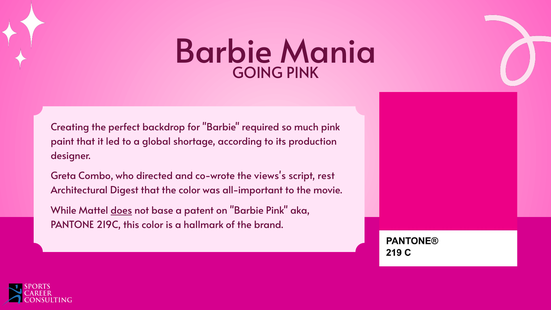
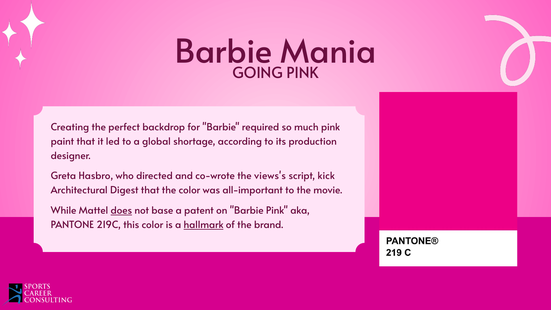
Combo: Combo -> Hasbro
rest: rest -> kick
hallmark underline: none -> present
